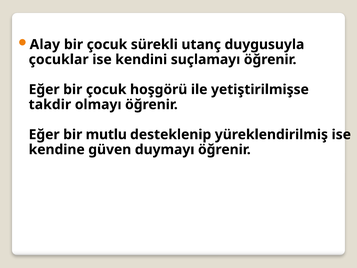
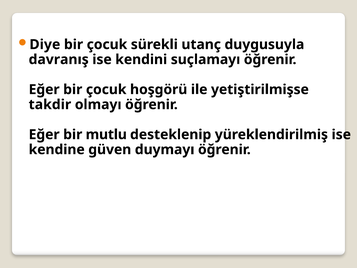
Alay: Alay -> Diye
çocuklar: çocuklar -> davranış
